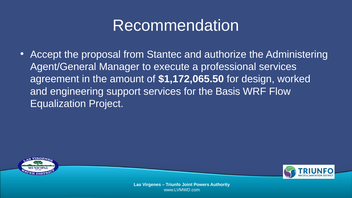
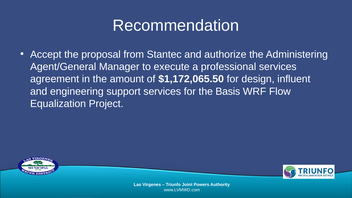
worked: worked -> influent
